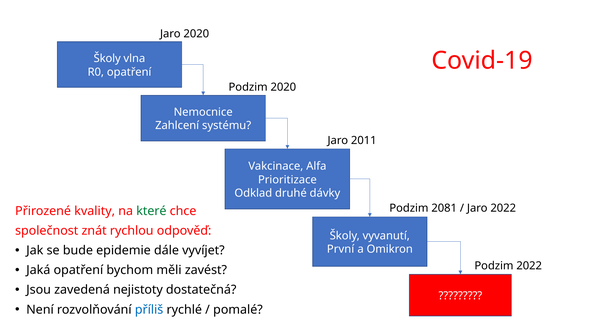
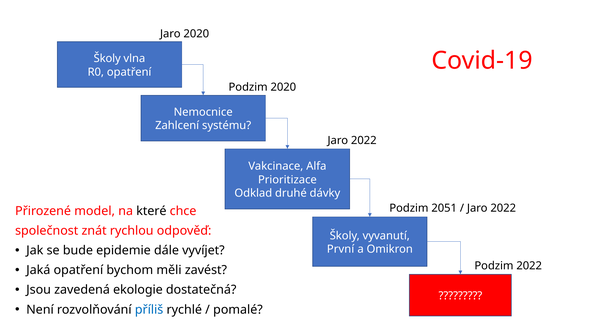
2011 at (364, 141): 2011 -> 2022
2081: 2081 -> 2051
kvality: kvality -> model
které colour: green -> black
nejistoty: nejistoty -> ekologie
